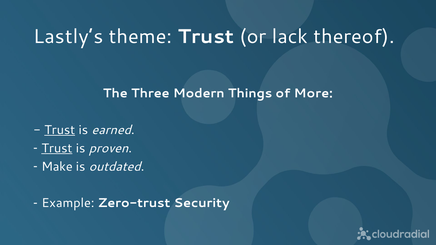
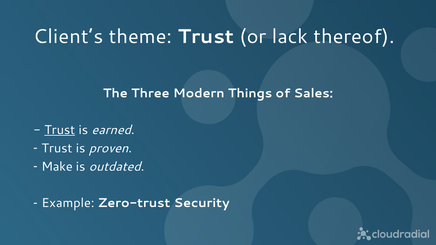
Lastly’s: Lastly’s -> Client’s
More: More -> Sales
Trust at (57, 148) underline: present -> none
